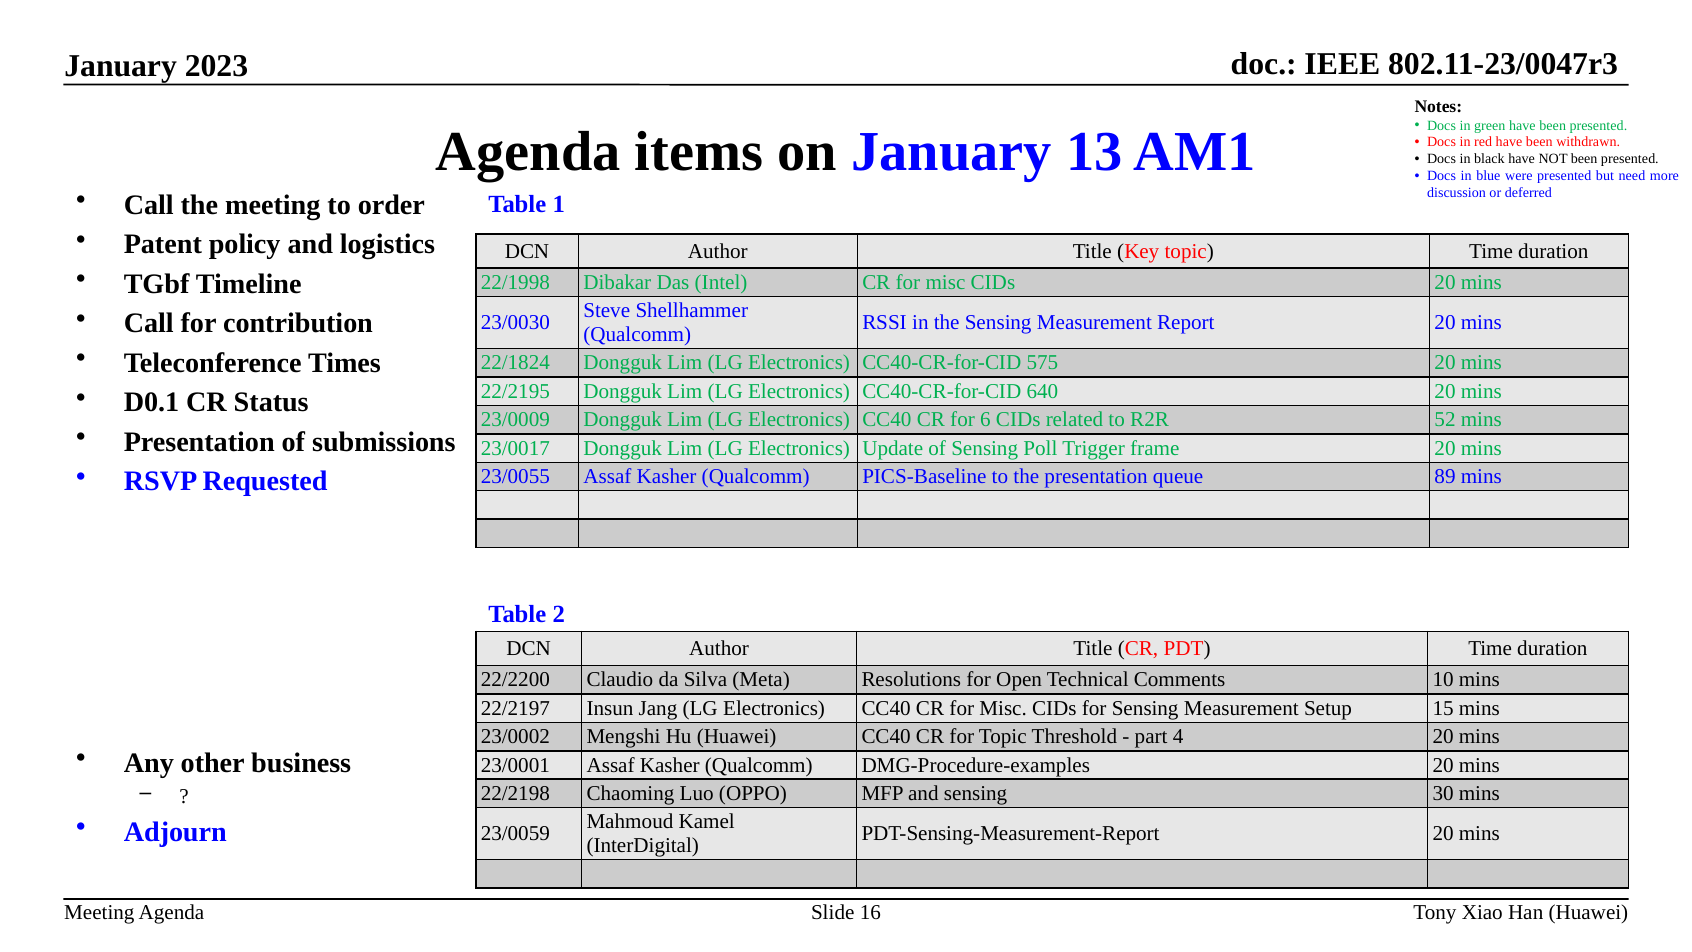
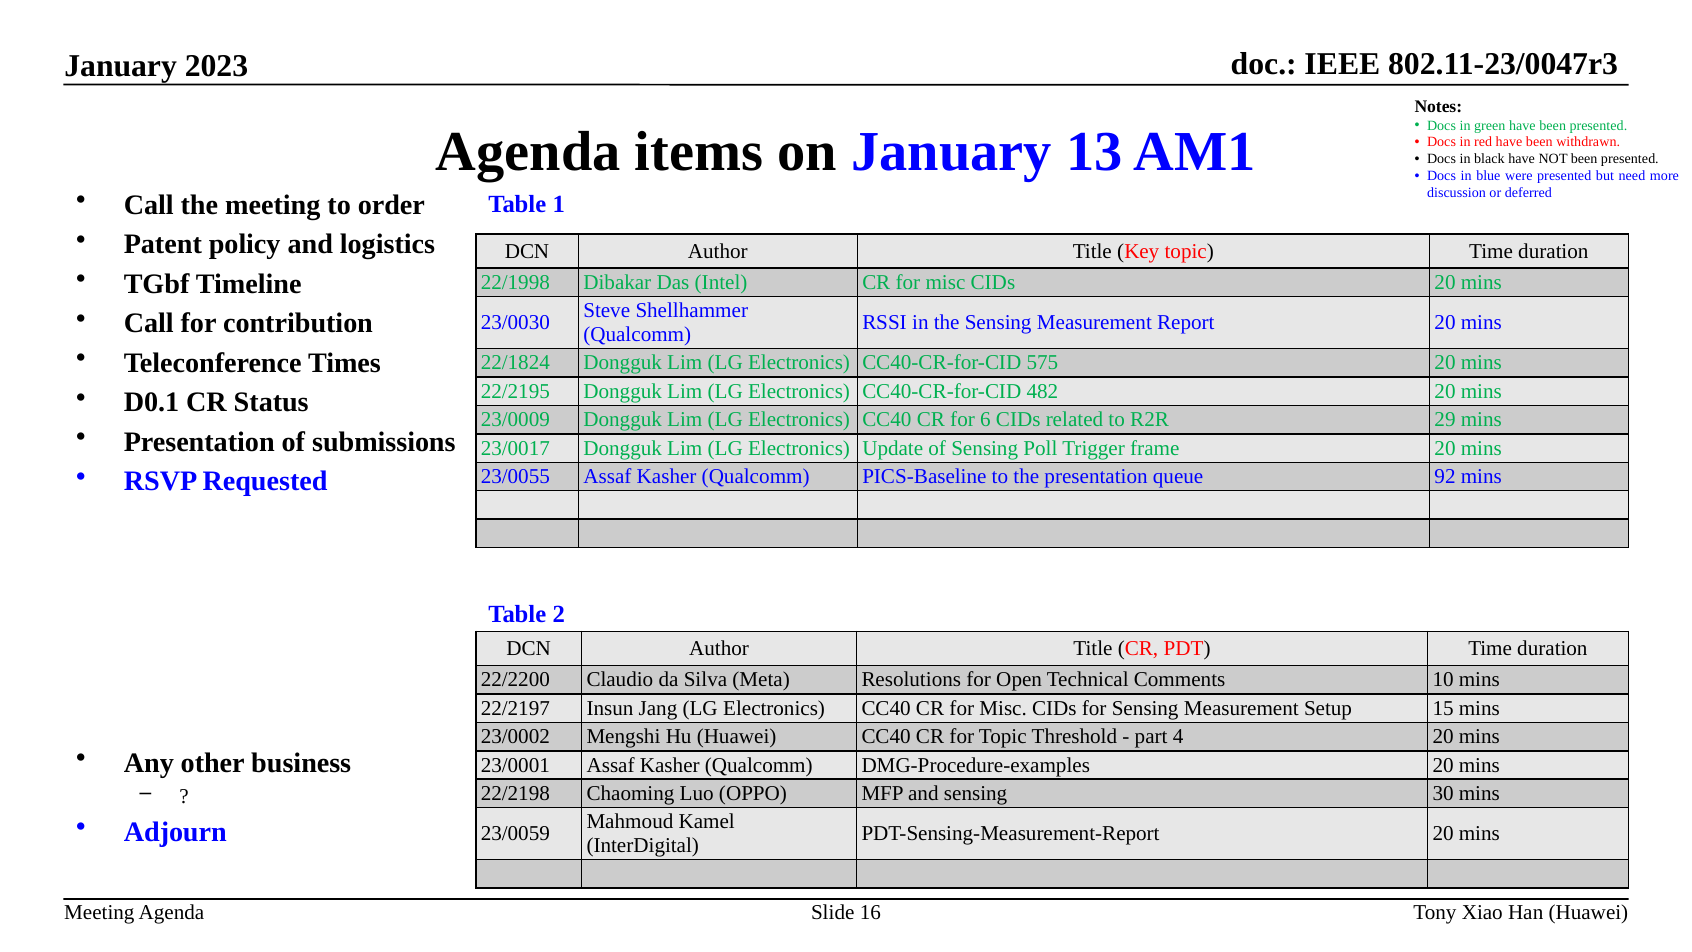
640: 640 -> 482
52: 52 -> 29
89: 89 -> 92
